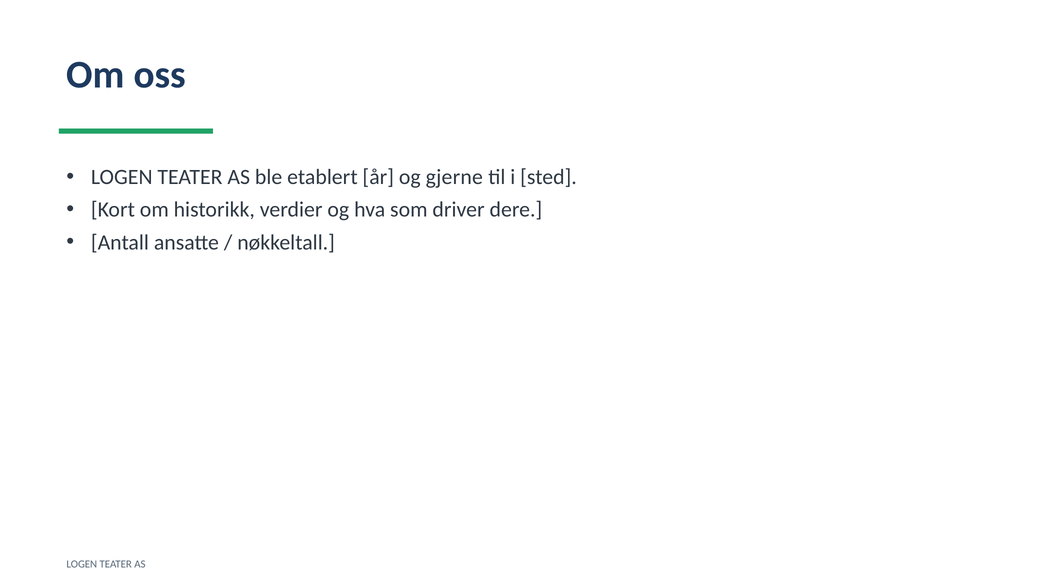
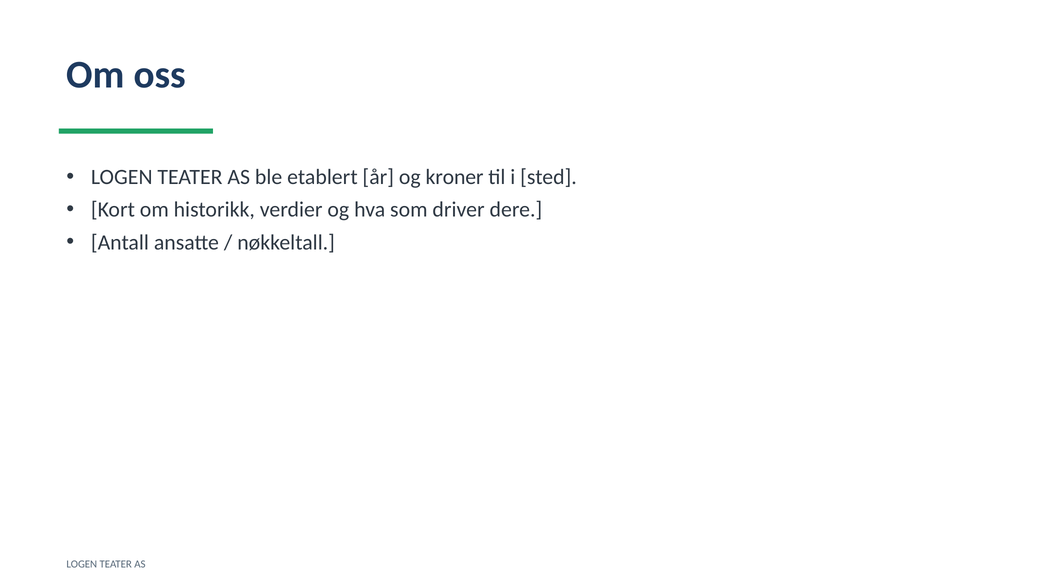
gjerne: gjerne -> kroner
